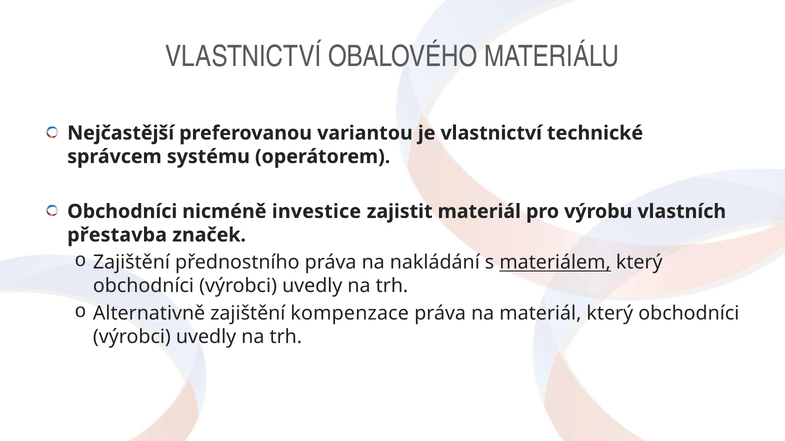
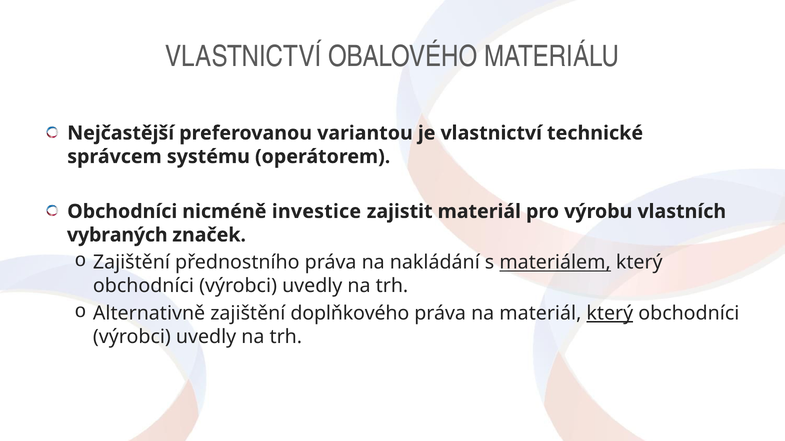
přestavba: přestavba -> vybraných
kompenzace: kompenzace -> doplňkového
který at (610, 314) underline: none -> present
